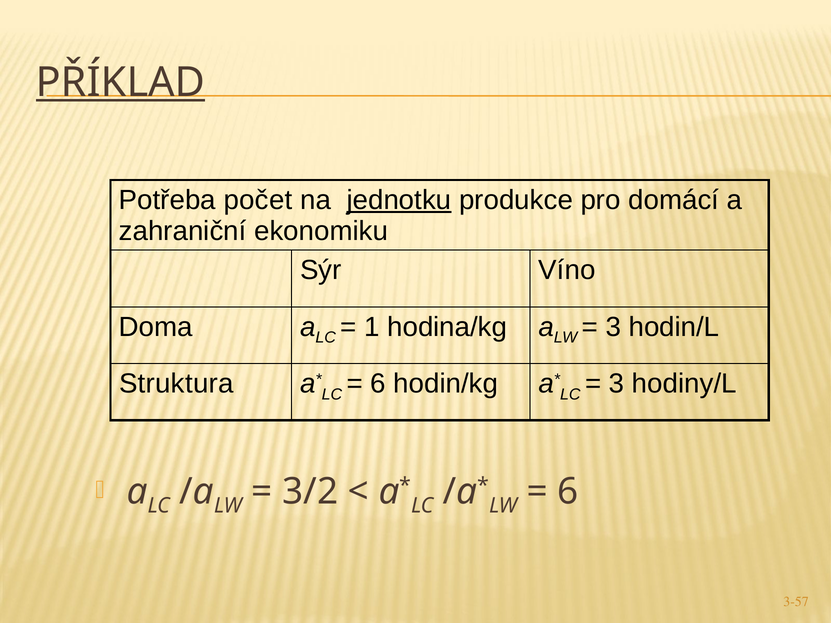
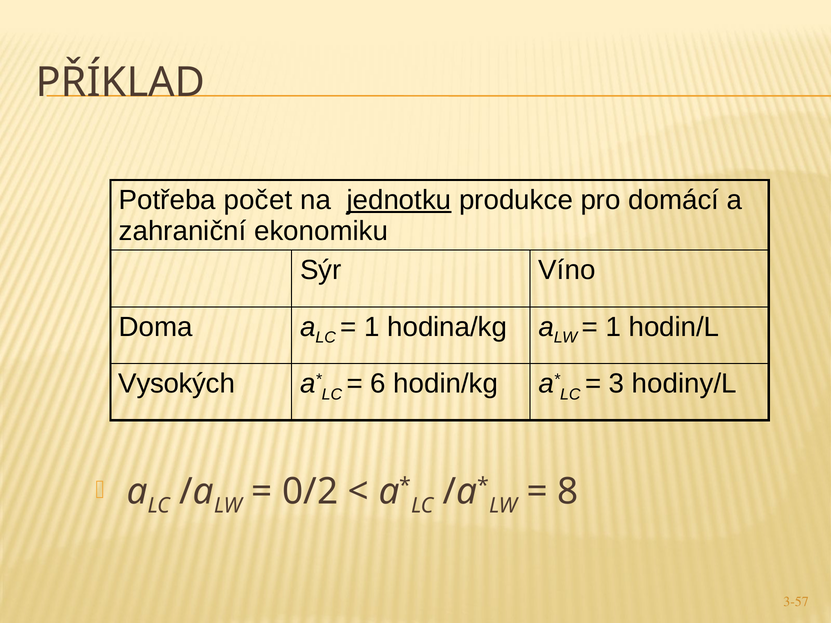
PŘÍKLAD underline: present -> none
3 at (613, 327): 3 -> 1
Struktura: Struktura -> Vysokých
3/2: 3/2 -> 0/2
6 at (568, 492): 6 -> 8
